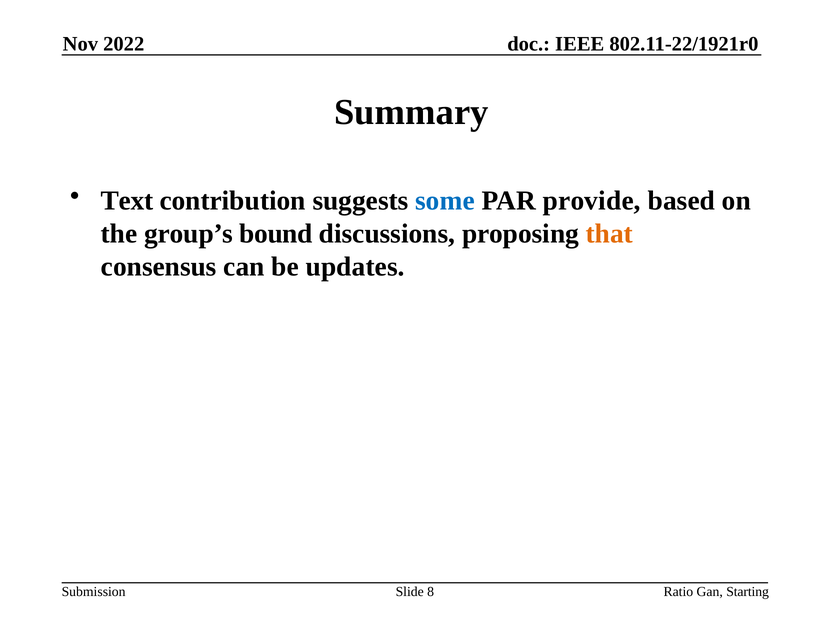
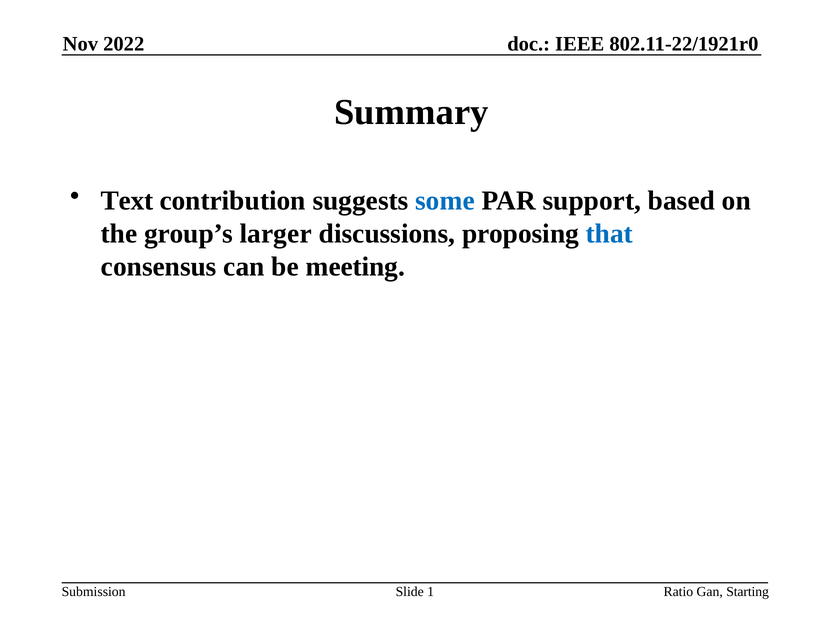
provide: provide -> support
bound: bound -> larger
that colour: orange -> blue
updates: updates -> meeting
8: 8 -> 1
